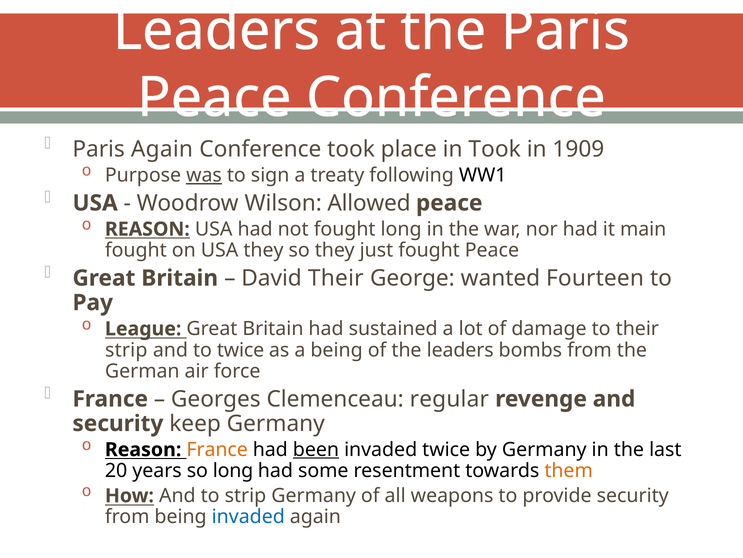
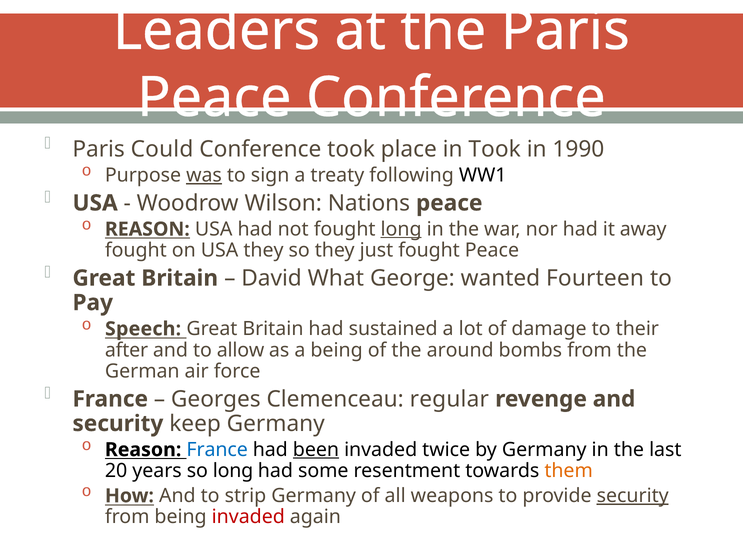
Paris Again: Again -> Could
1909: 1909 -> 1990
Allowed: Allowed -> Nations
long at (401, 229) underline: none -> present
main: main -> away
David Their: Their -> What
League: League -> Speech
strip at (126, 350): strip -> after
to twice: twice -> allow
the leaders: leaders -> around
France at (217, 449) colour: orange -> blue
security at (633, 495) underline: none -> present
invaded at (248, 516) colour: blue -> red
